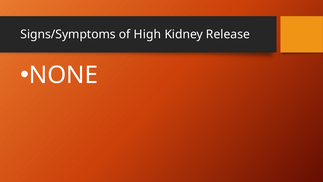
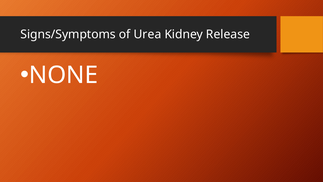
High: High -> Urea
